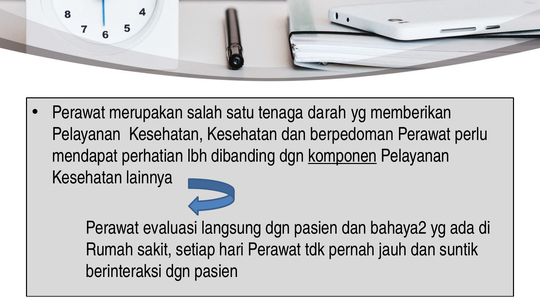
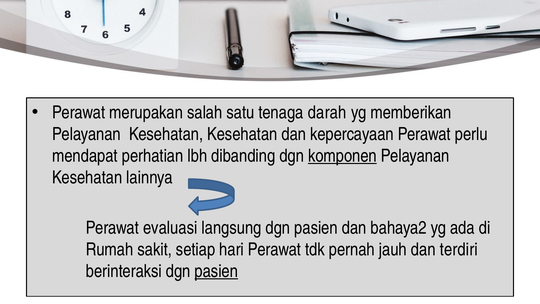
berpedoman: berpedoman -> kepercayaan
suntik: suntik -> terdiri
pasien at (216, 271) underline: none -> present
